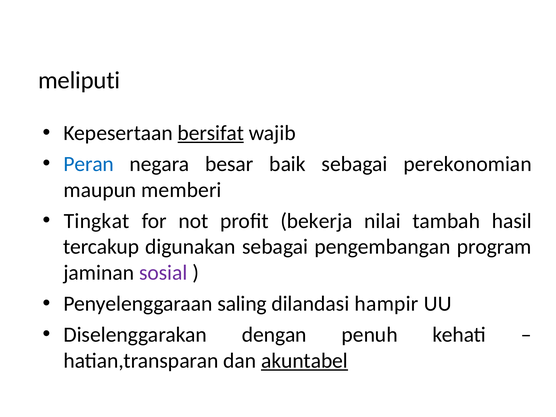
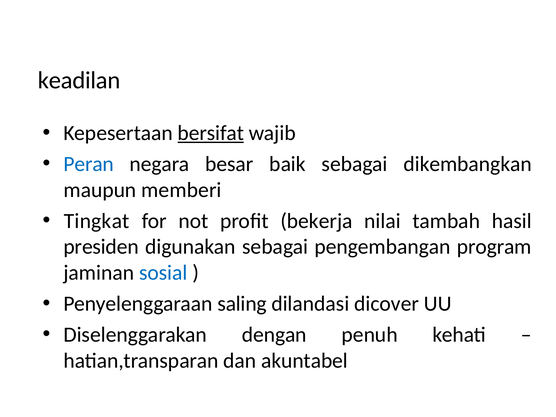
meliputi: meliputi -> keadilan
perekonomian: perekonomian -> dikembangkan
tercakup: tercakup -> presiden
sosial colour: purple -> blue
hampir: hampir -> dicover
akuntabel underline: present -> none
